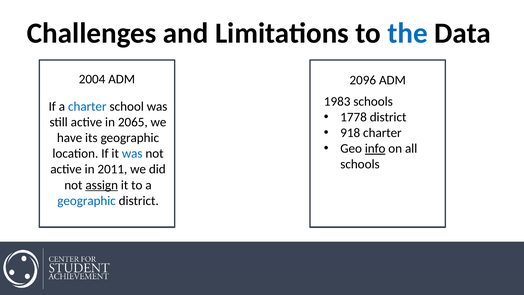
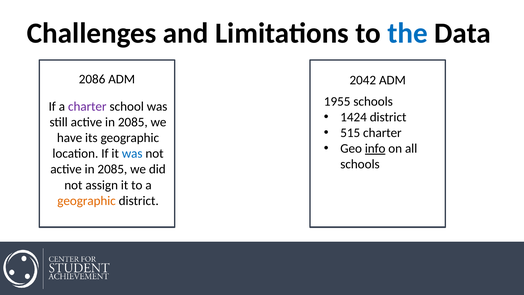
2004: 2004 -> 2086
2096: 2096 -> 2042
1983: 1983 -> 1955
charter at (87, 106) colour: blue -> purple
1778: 1778 -> 1424
still active in 2065: 2065 -> 2085
918: 918 -> 515
2011 at (112, 169): 2011 -> 2085
assign underline: present -> none
geographic at (87, 201) colour: blue -> orange
